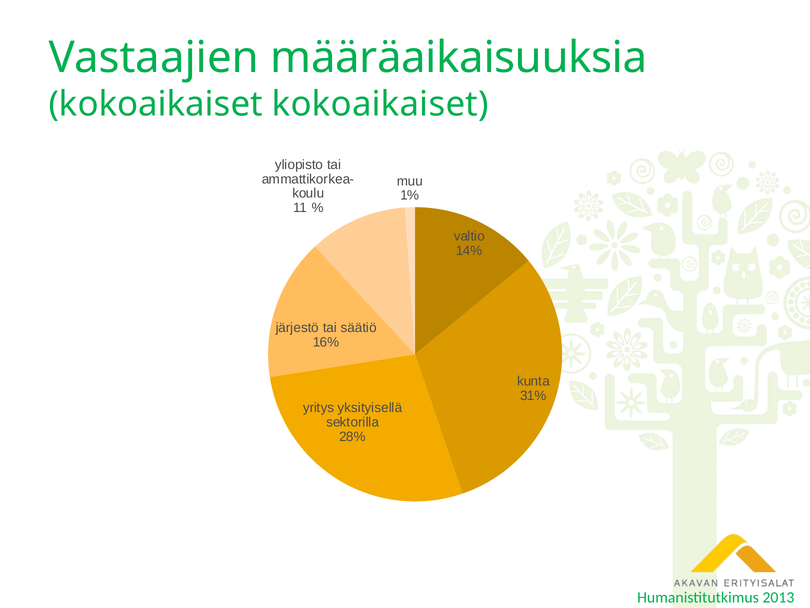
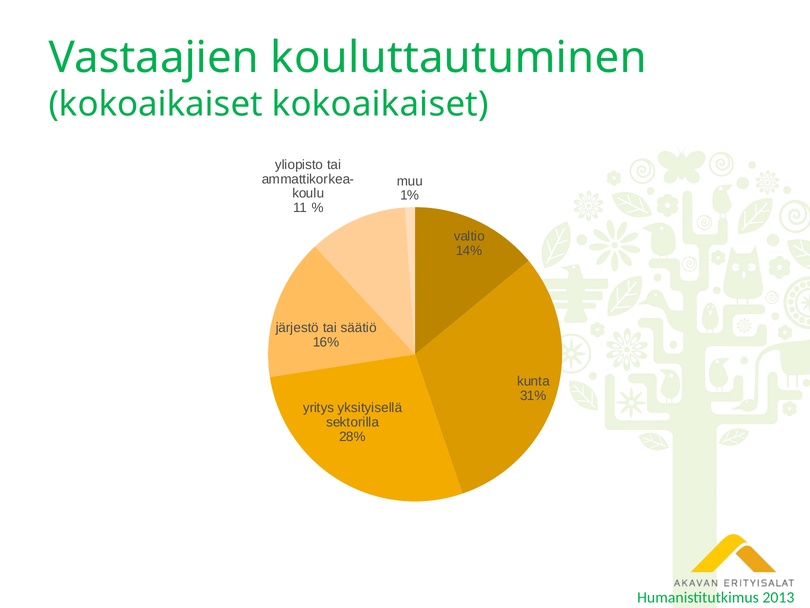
määräaikaisuuksia: määräaikaisuuksia -> kouluttautuminen
